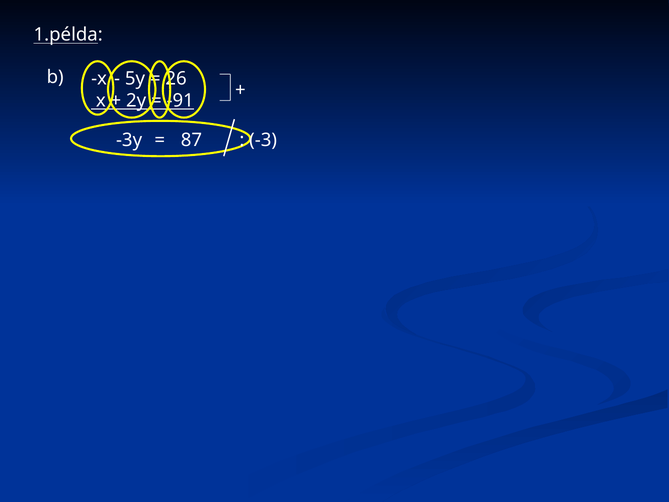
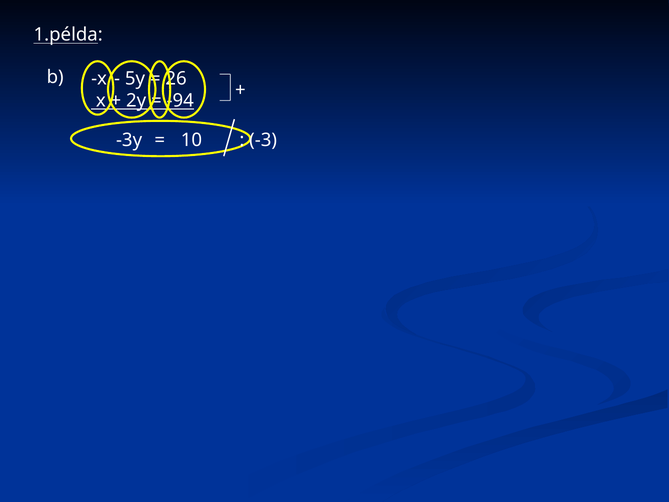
-91: -91 -> -94
87: 87 -> 10
